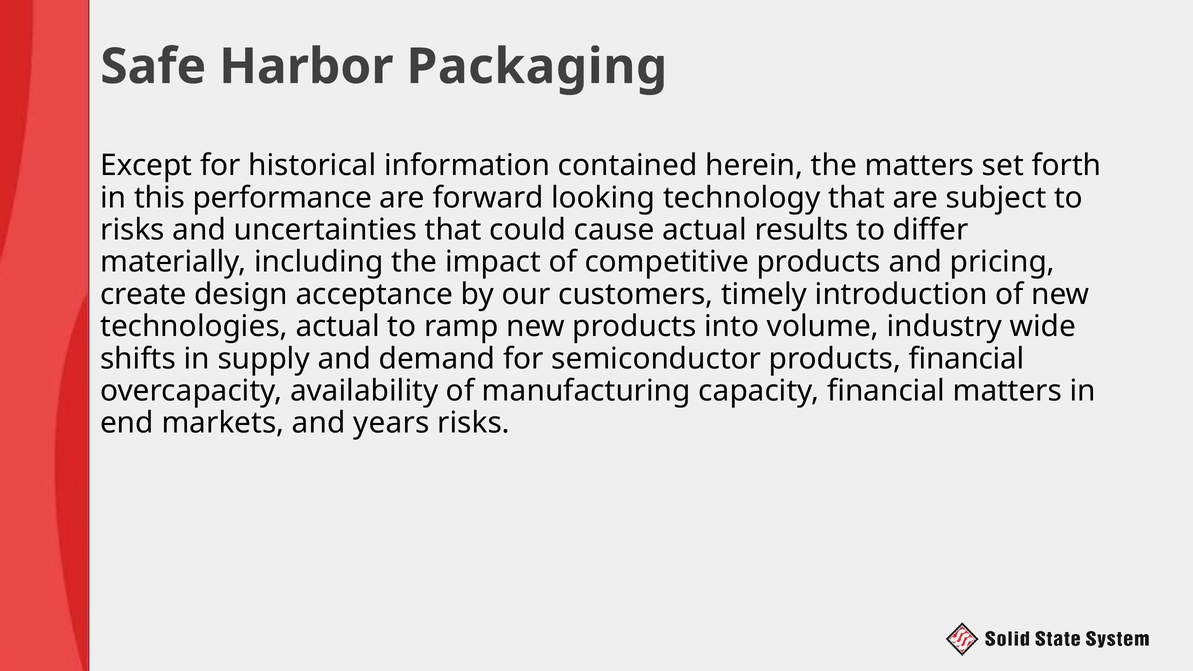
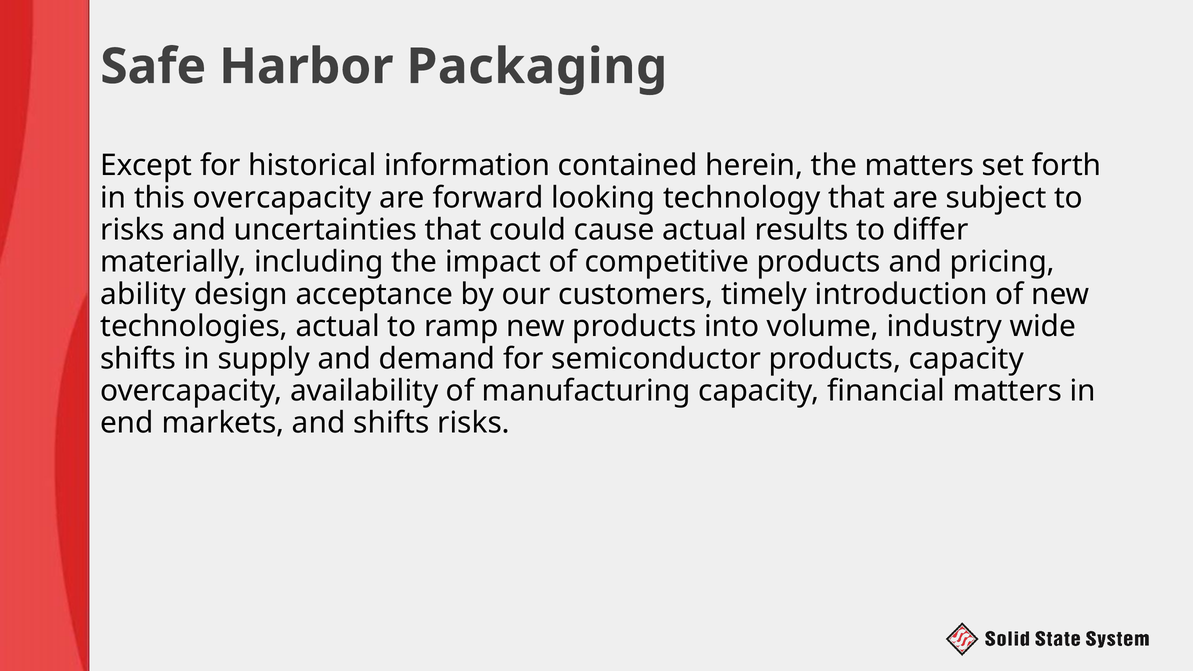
this performance: performance -> overcapacity
create: create -> ability
products financial: financial -> capacity
and years: years -> shifts
